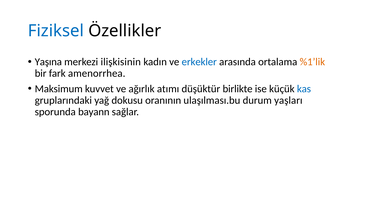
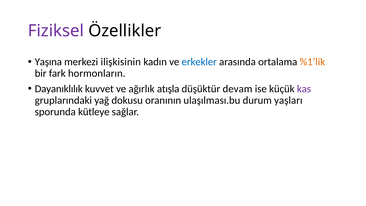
Fiziksel colour: blue -> purple
amenorrhea: amenorrhea -> hormonların
Maksimum: Maksimum -> Dayanıklılık
atımı: atımı -> atışla
birlikte: birlikte -> devam
kas colour: blue -> purple
bayann: bayann -> kütleye
